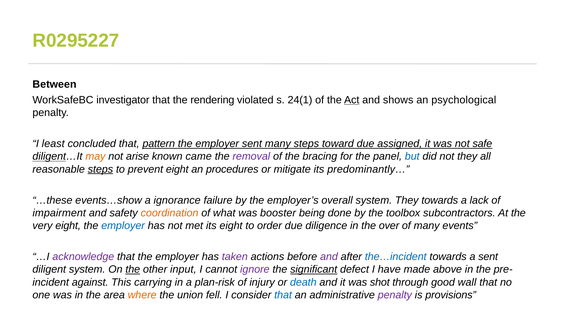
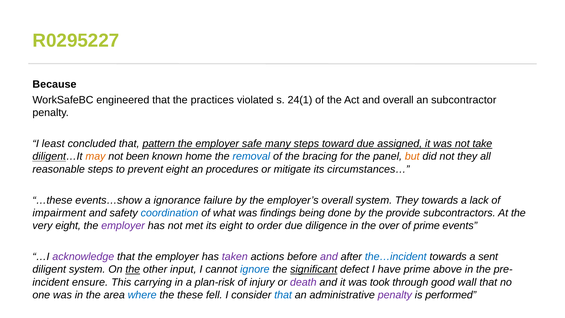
Between: Between -> Because
investigator: investigator -> engineered
rendering: rendering -> practices
Act underline: present -> none
and shows: shows -> overall
psychological: psychological -> subcontractor
employer sent: sent -> safe
safe: safe -> take
arise: arise -> been
came: came -> home
removal colour: purple -> blue
but colour: blue -> orange
steps at (100, 169) underline: present -> none
predominantly…: predominantly… -> circumstances…
coordination colour: orange -> blue
booster: booster -> findings
toolbox: toolbox -> provide
employer at (123, 226) colour: blue -> purple
of many: many -> prime
ignore colour: purple -> blue
have made: made -> prime
against: against -> ensure
death colour: blue -> purple
shot: shot -> took
where colour: orange -> blue
union: union -> these
provisions: provisions -> performed
